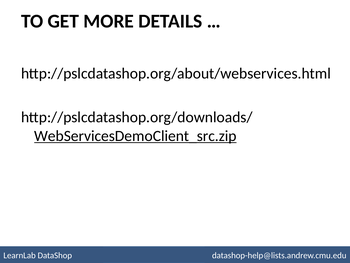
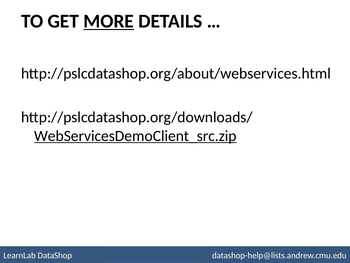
MORE underline: none -> present
